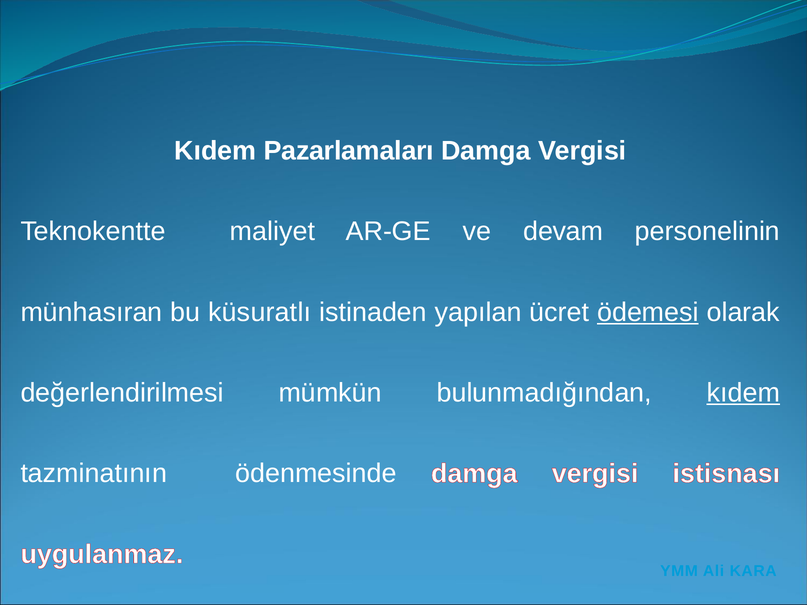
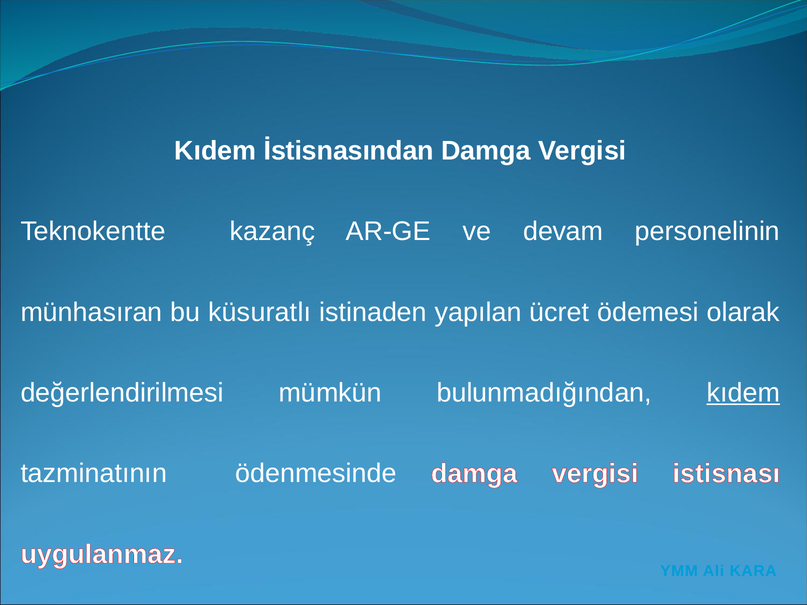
Pazarlamaları: Pazarlamaları -> İstisnasından
maliyet: maliyet -> kazanç
ödemesi underline: present -> none
